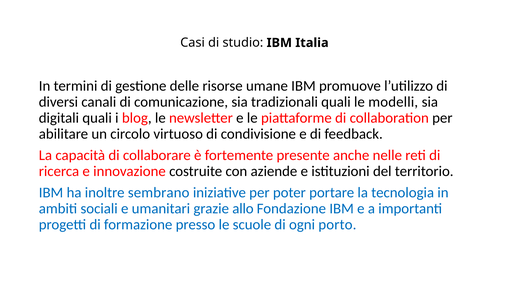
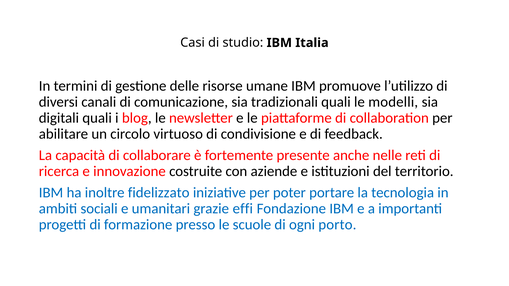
sembrano: sembrano -> fidelizzato
allo: allo -> effi
